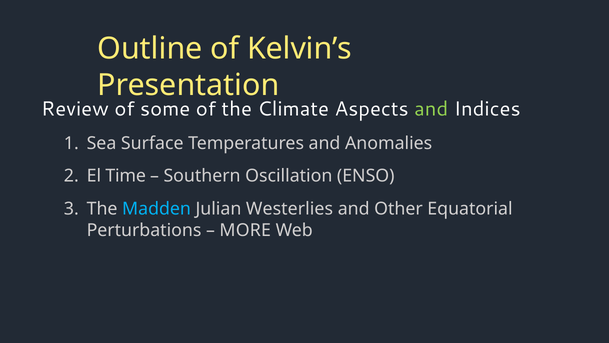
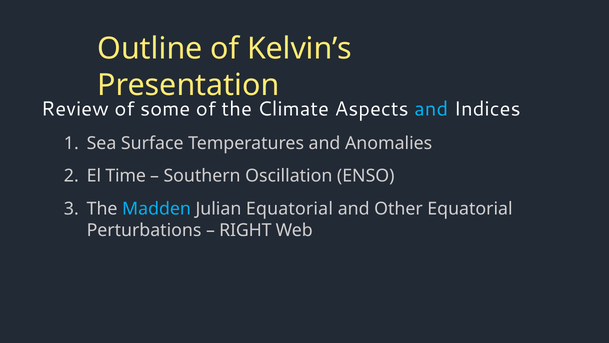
and at (431, 109) colour: light green -> light blue
Julian Westerlies: Westerlies -> Equatorial
MORE: MORE -> RIGHT
